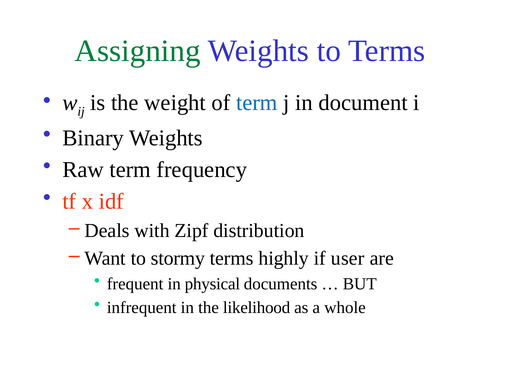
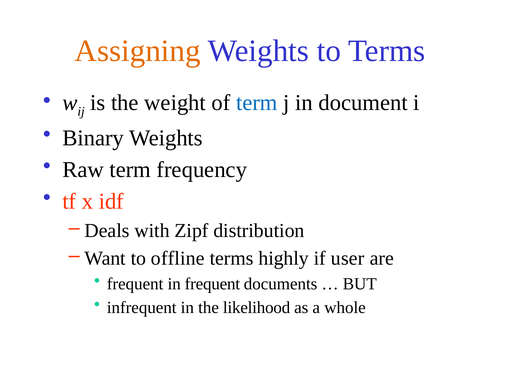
Assigning colour: green -> orange
stormy: stormy -> offline
in physical: physical -> frequent
